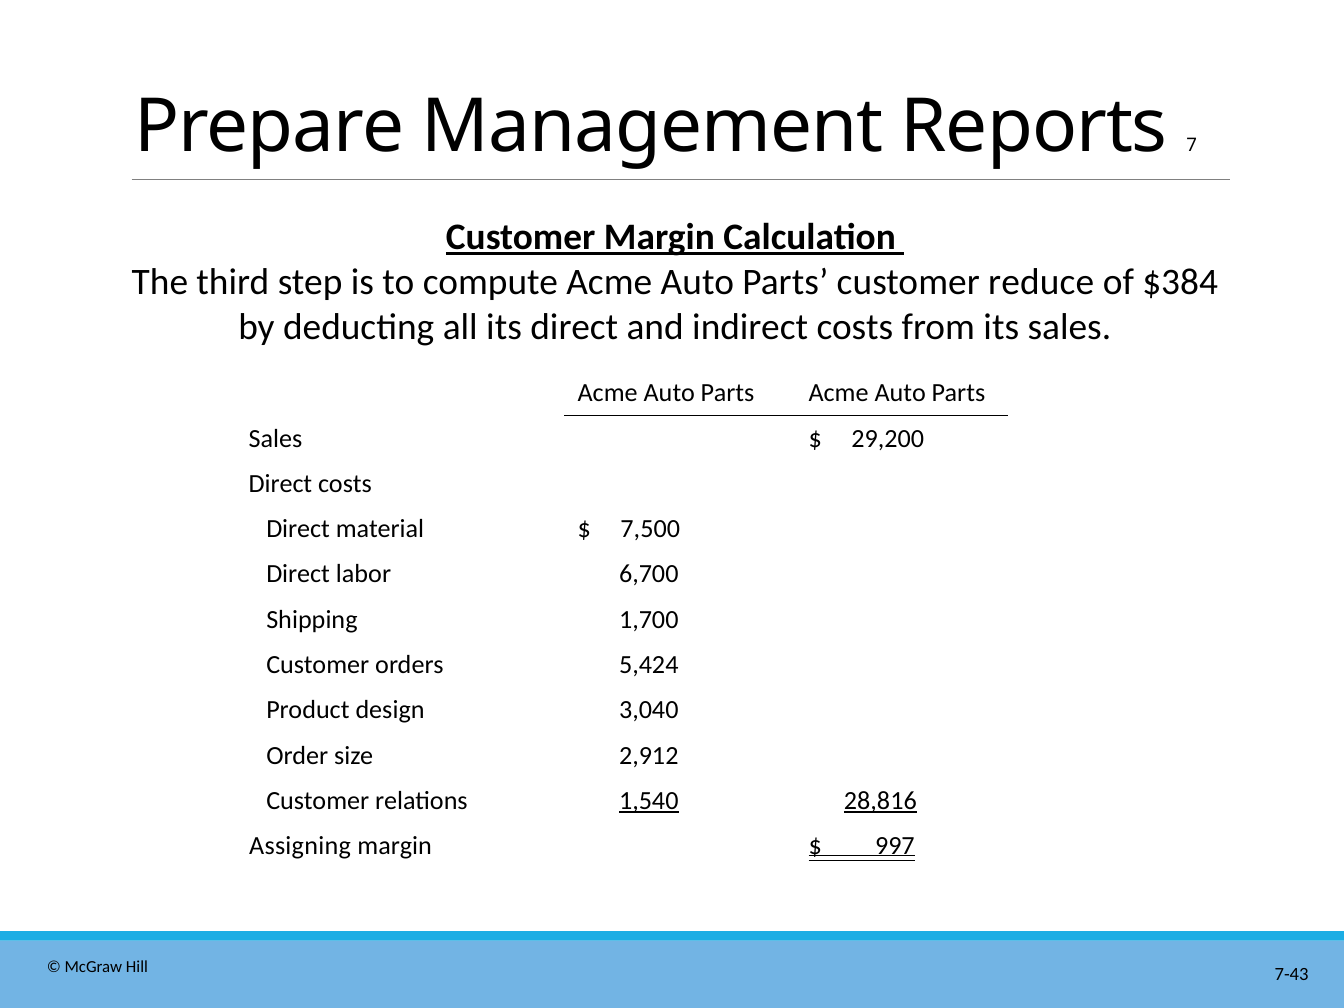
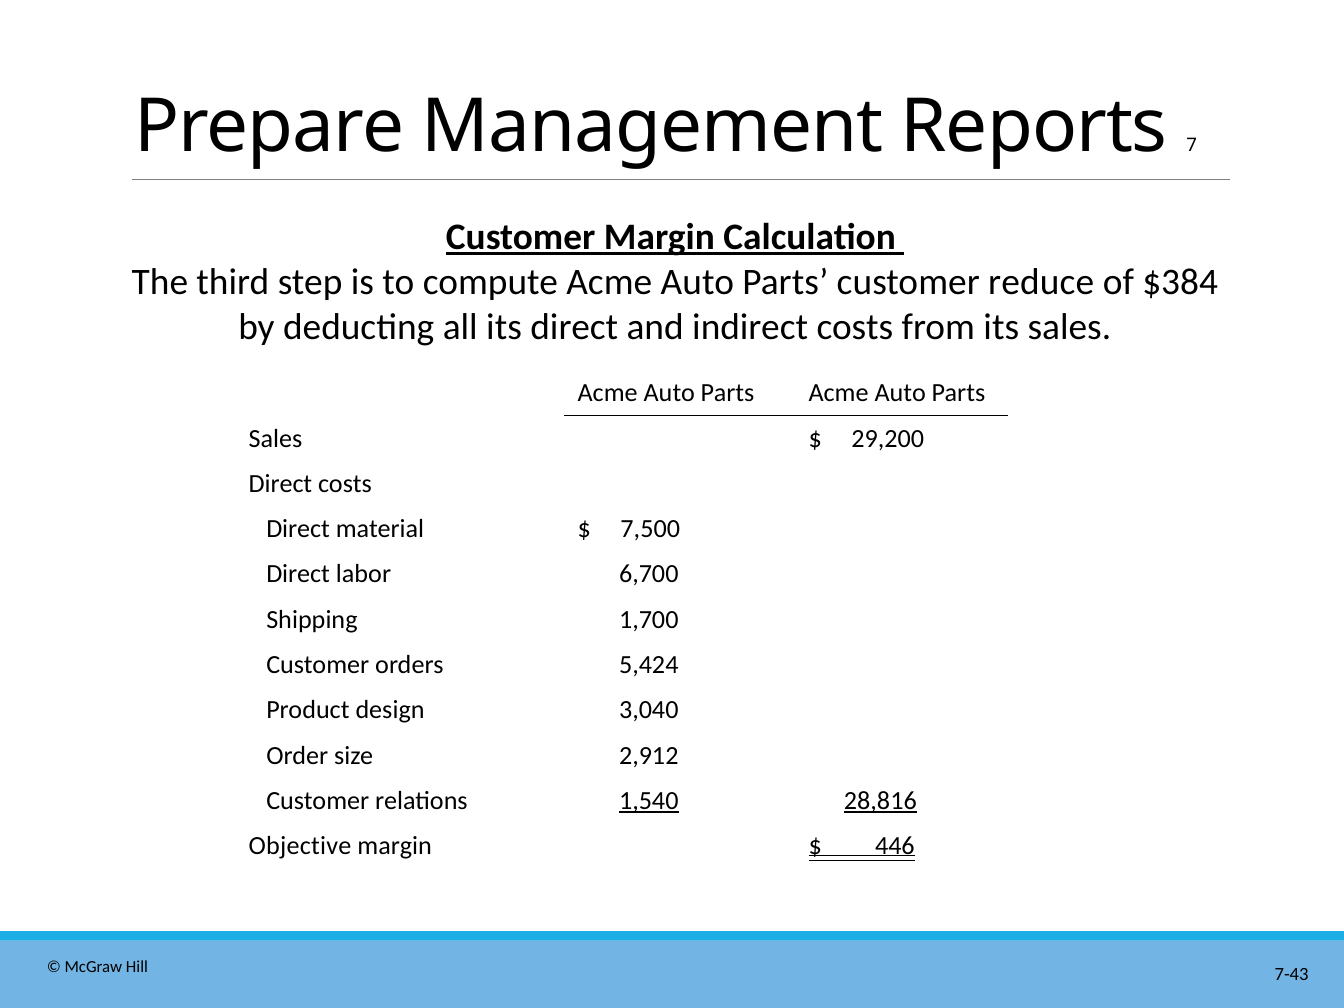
Assigning: Assigning -> Objective
997: 997 -> 446
